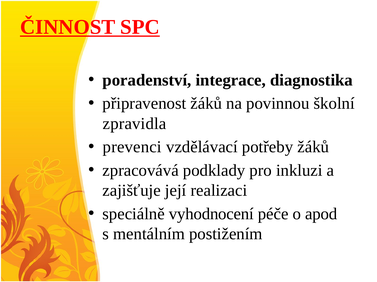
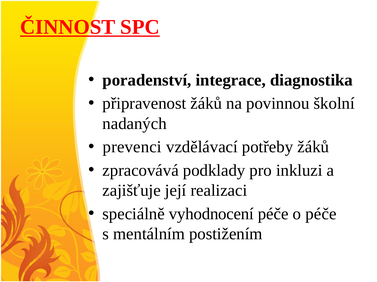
zpravidla: zpravidla -> nadaných
o apod: apod -> péče
